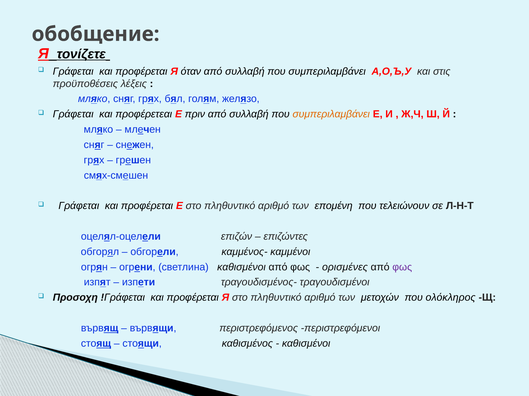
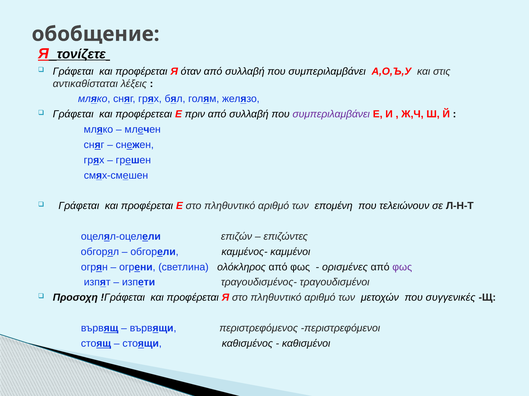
προϋποθέσεις: προϋποθέσεις -> αντικαθίσταται
συμπεριλαμβάνει at (331, 114) colour: orange -> purple
светлина καθισμένοι: καθισμένοι -> ολόκληρος
ολόκληρος: ολόκληρος -> συγγενικές
